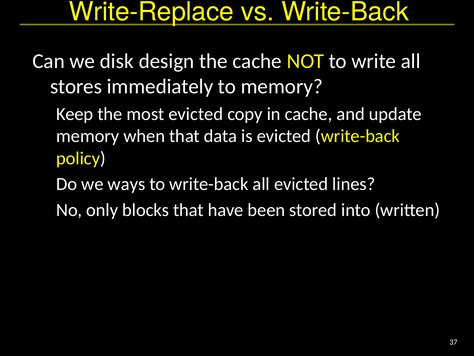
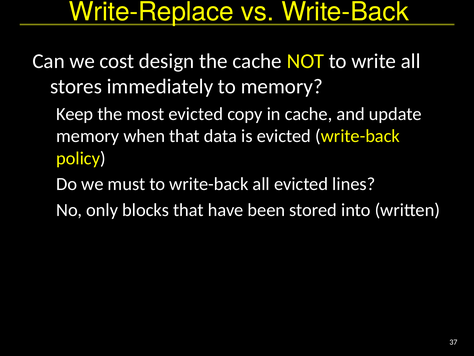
disk: disk -> cost
ways: ways -> must
